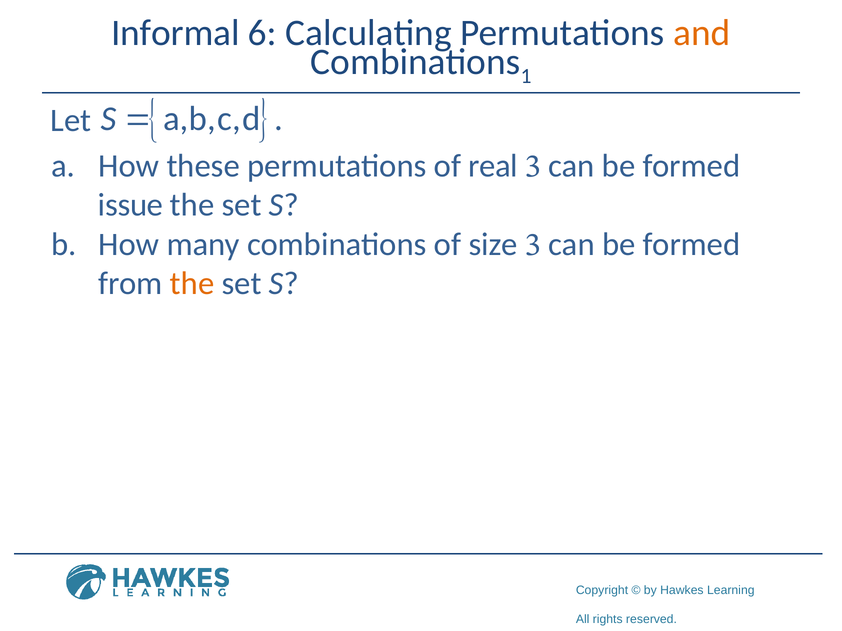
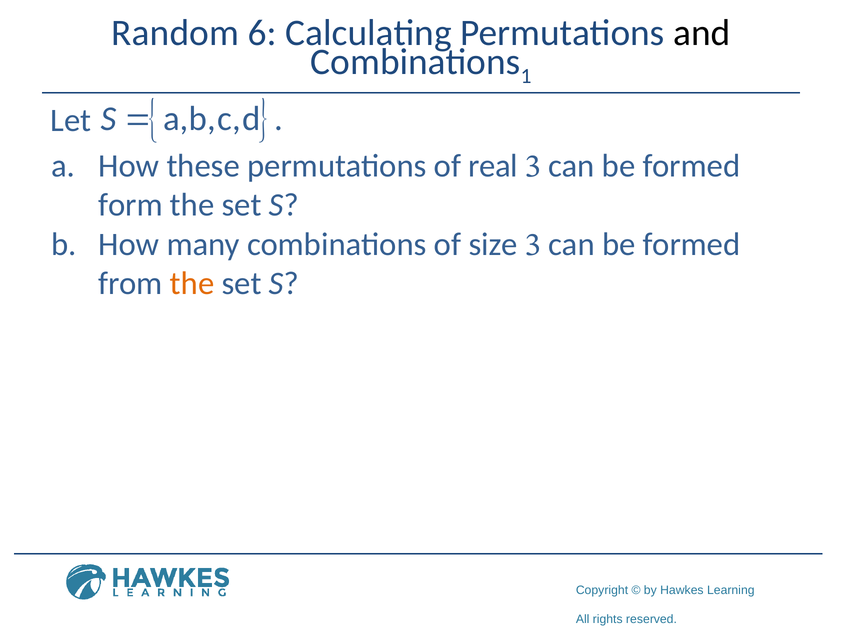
Informal: Informal -> Random
and colour: orange -> black
issue: issue -> form
